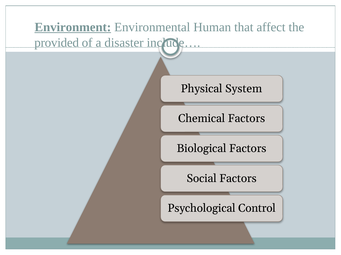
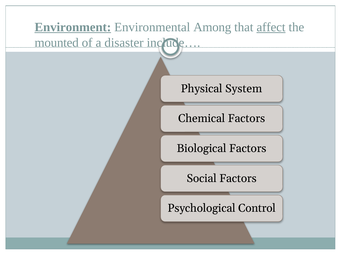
Human: Human -> Among
affect underline: none -> present
provided: provided -> mounted
